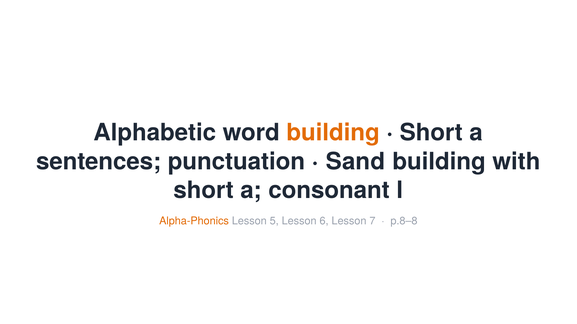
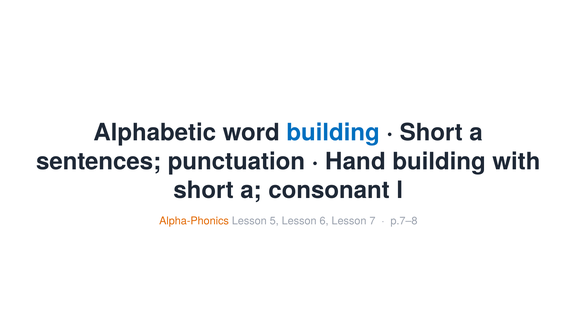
building at (333, 133) colour: orange -> blue
Sand: Sand -> Hand
p.8–8: p.8–8 -> p.7–8
